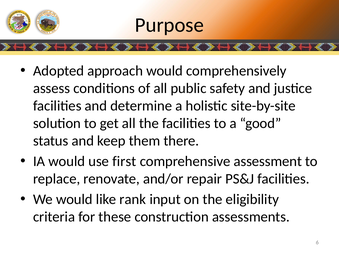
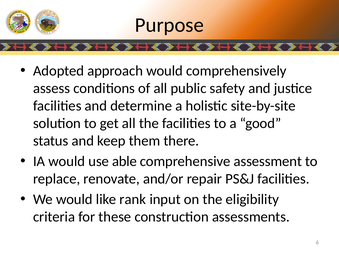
first: first -> able
